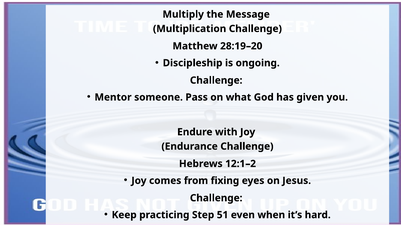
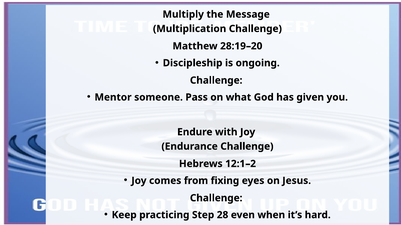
51: 51 -> 28
